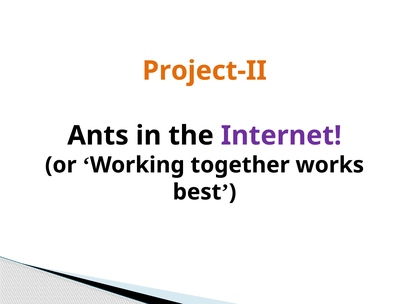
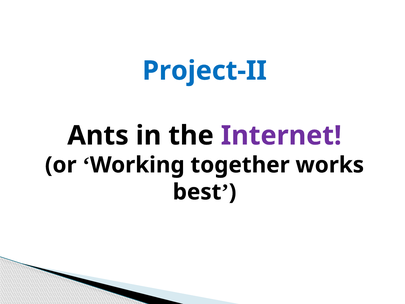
Project-II colour: orange -> blue
